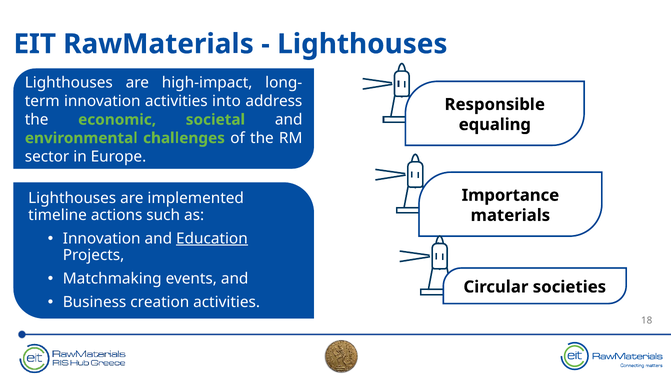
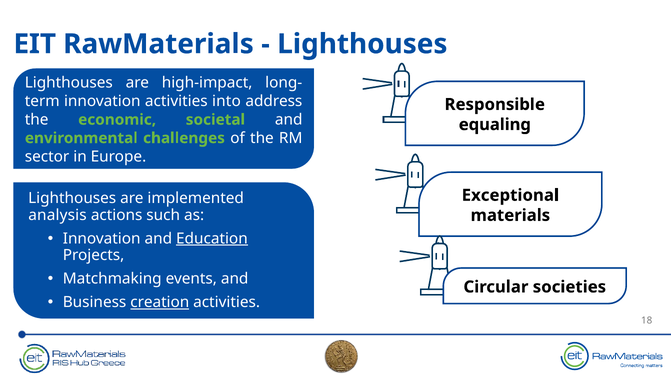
Importance: Importance -> Exceptional
timeline: timeline -> analysis
creation underline: none -> present
